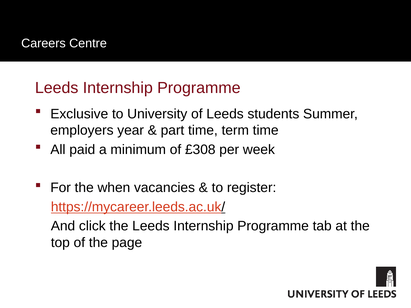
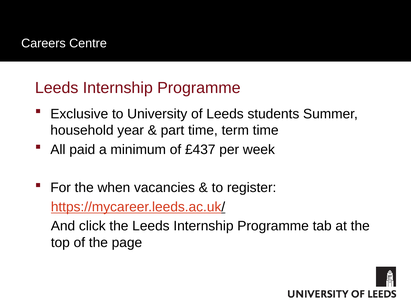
employers: employers -> household
£308: £308 -> £437
